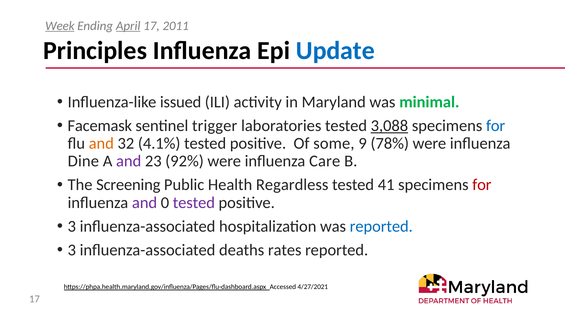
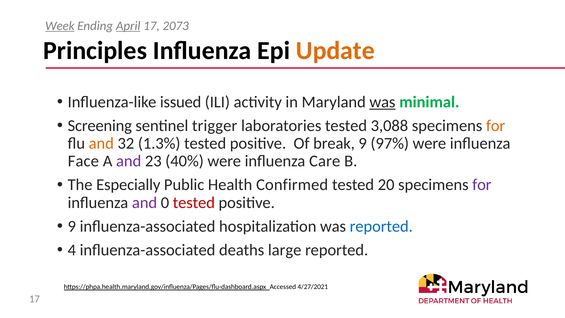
2011: 2011 -> 2073
Update colour: blue -> orange
was at (382, 102) underline: none -> present
Facemask: Facemask -> Screening
3,088 underline: present -> none
for at (496, 126) colour: blue -> orange
4.1%: 4.1% -> 1.3%
some: some -> break
78%: 78% -> 97%
Dine: Dine -> Face
92%: 92% -> 40%
Screening: Screening -> Especially
Regardless: Regardless -> Confirmed
41: 41 -> 20
for at (482, 185) colour: red -> purple
tested at (194, 203) colour: purple -> red
3 at (72, 226): 3 -> 9
3 at (72, 250): 3 -> 4
rates: rates -> large
